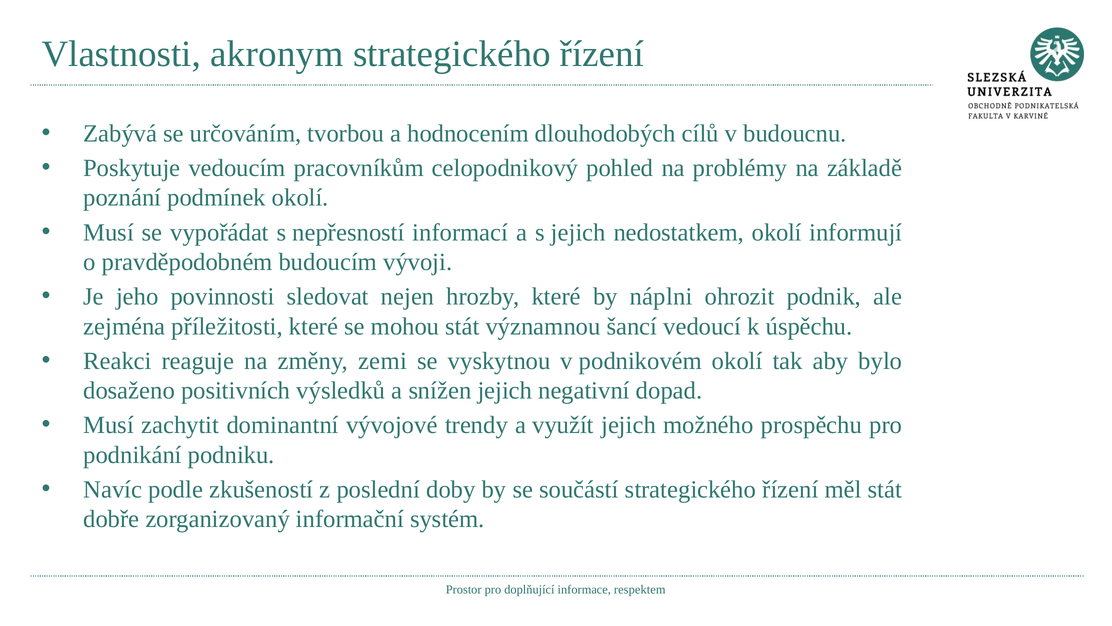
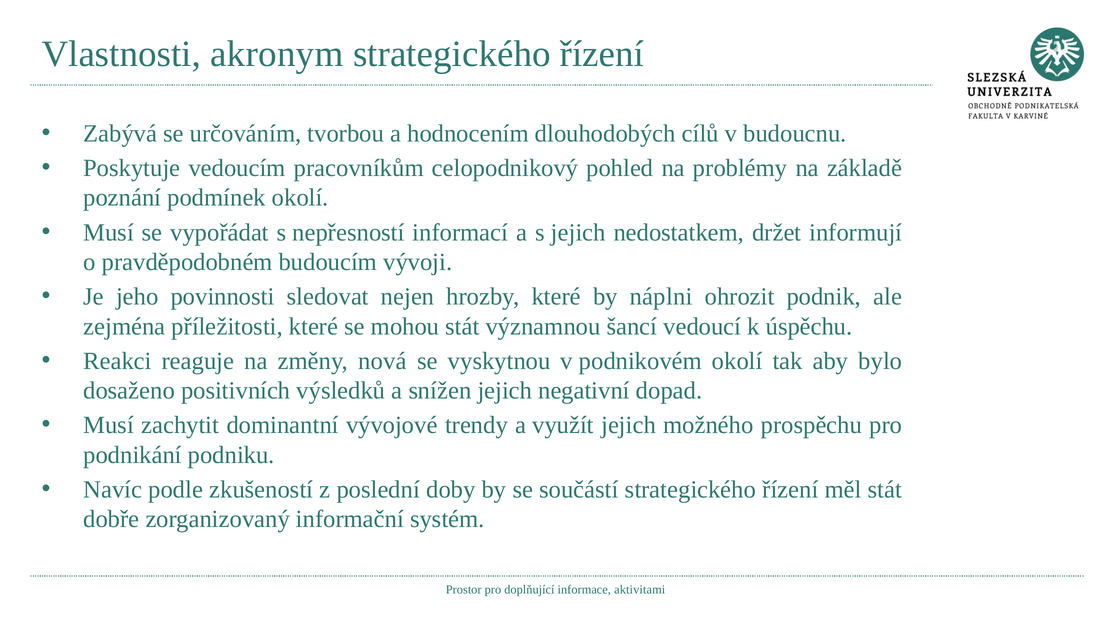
nedostatkem okolí: okolí -> držet
zemi: zemi -> nová
respektem: respektem -> aktivitami
